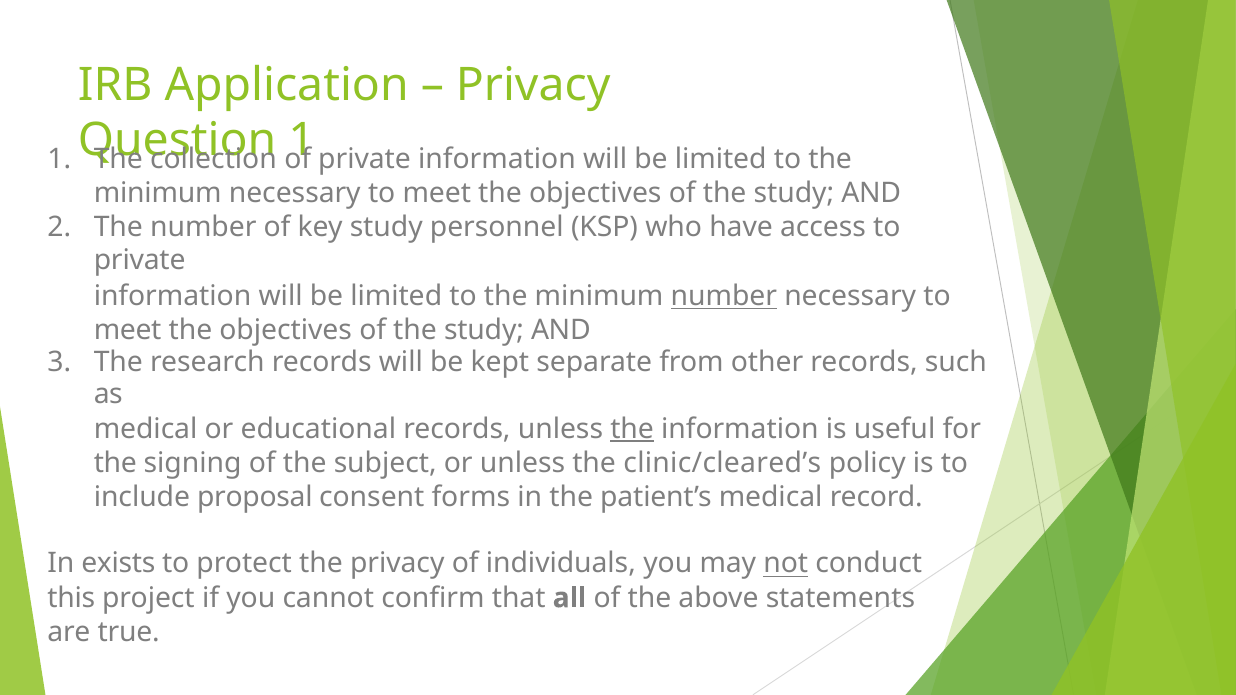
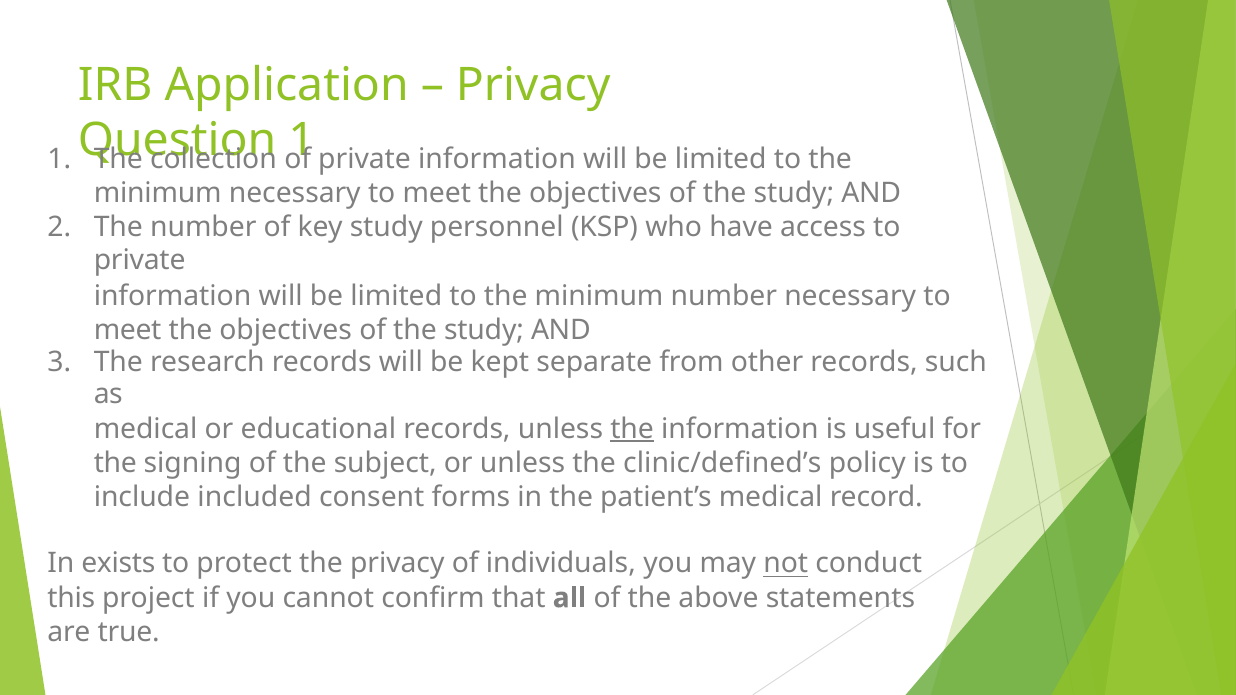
number at (724, 296) underline: present -> none
clinic/cleared’s: clinic/cleared’s -> clinic/defined’s
proposal: proposal -> included
